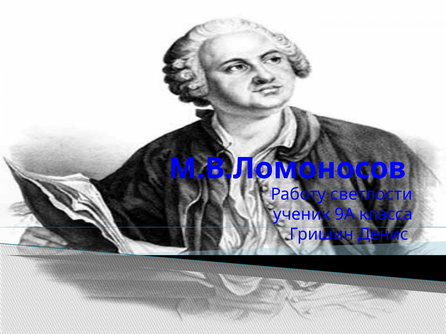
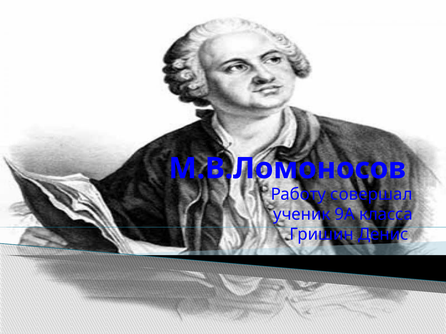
светлости: светлости -> совершал
